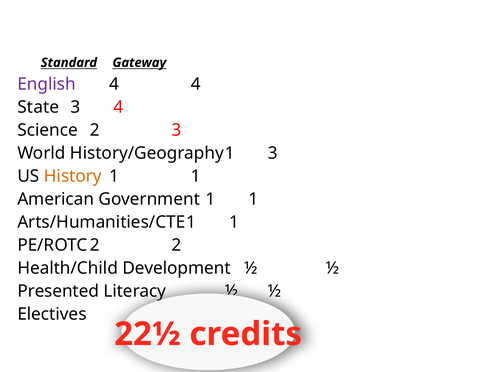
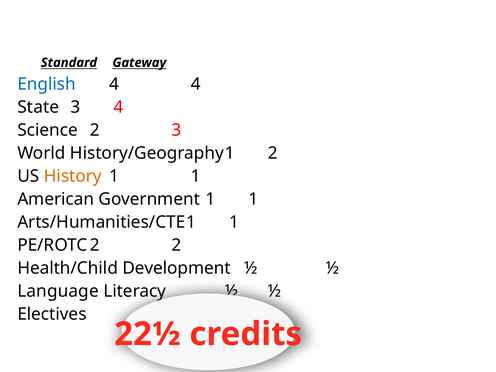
English colour: purple -> blue
3 at (273, 153): 3 -> 2
Presented: Presented -> Language
